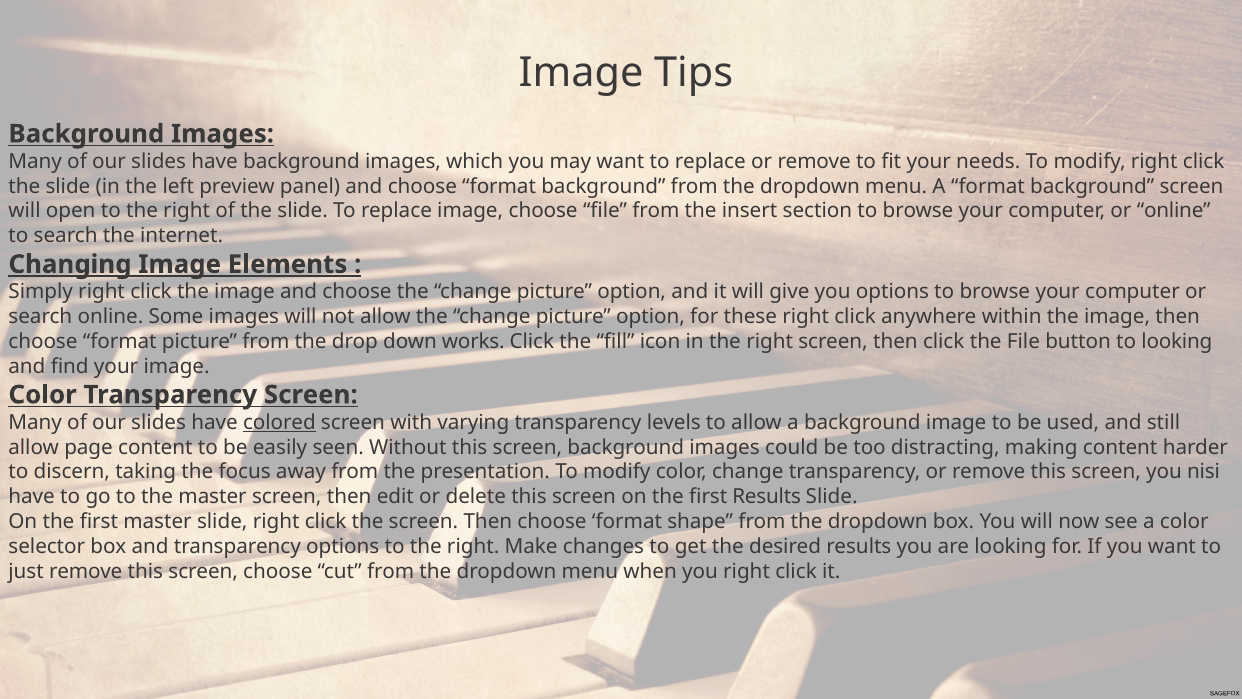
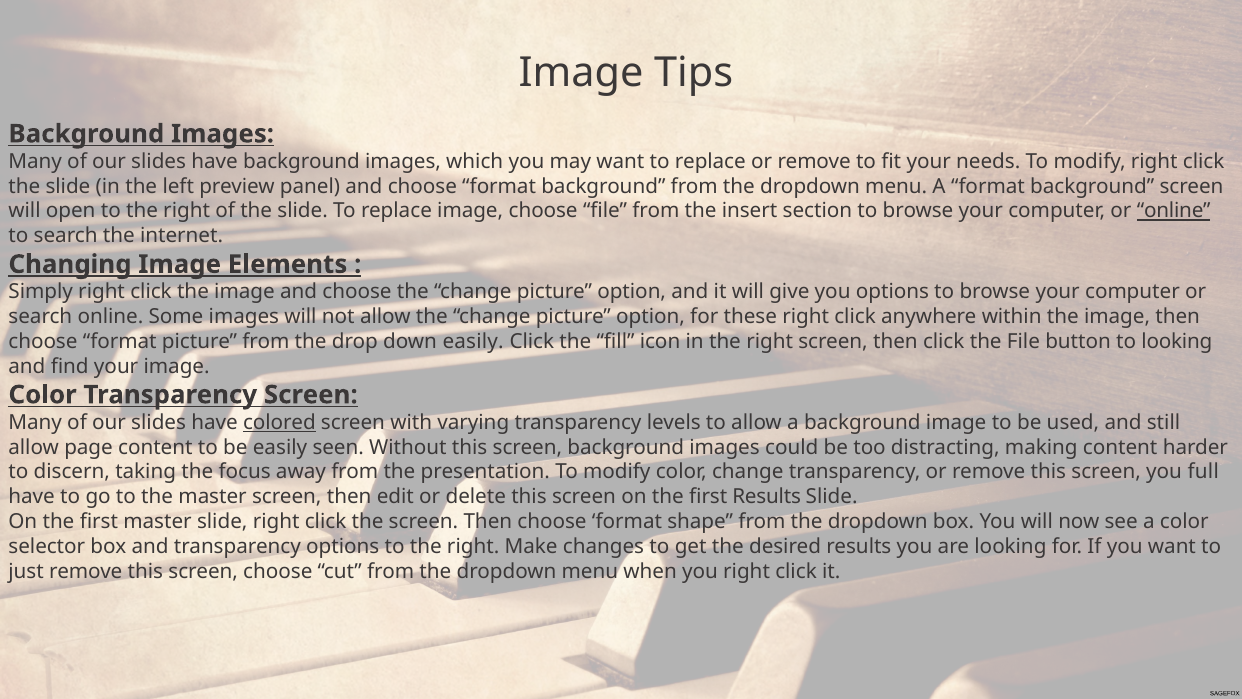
online at (1174, 211) underline: none -> present
down works: works -> easily
nisi: nisi -> full
